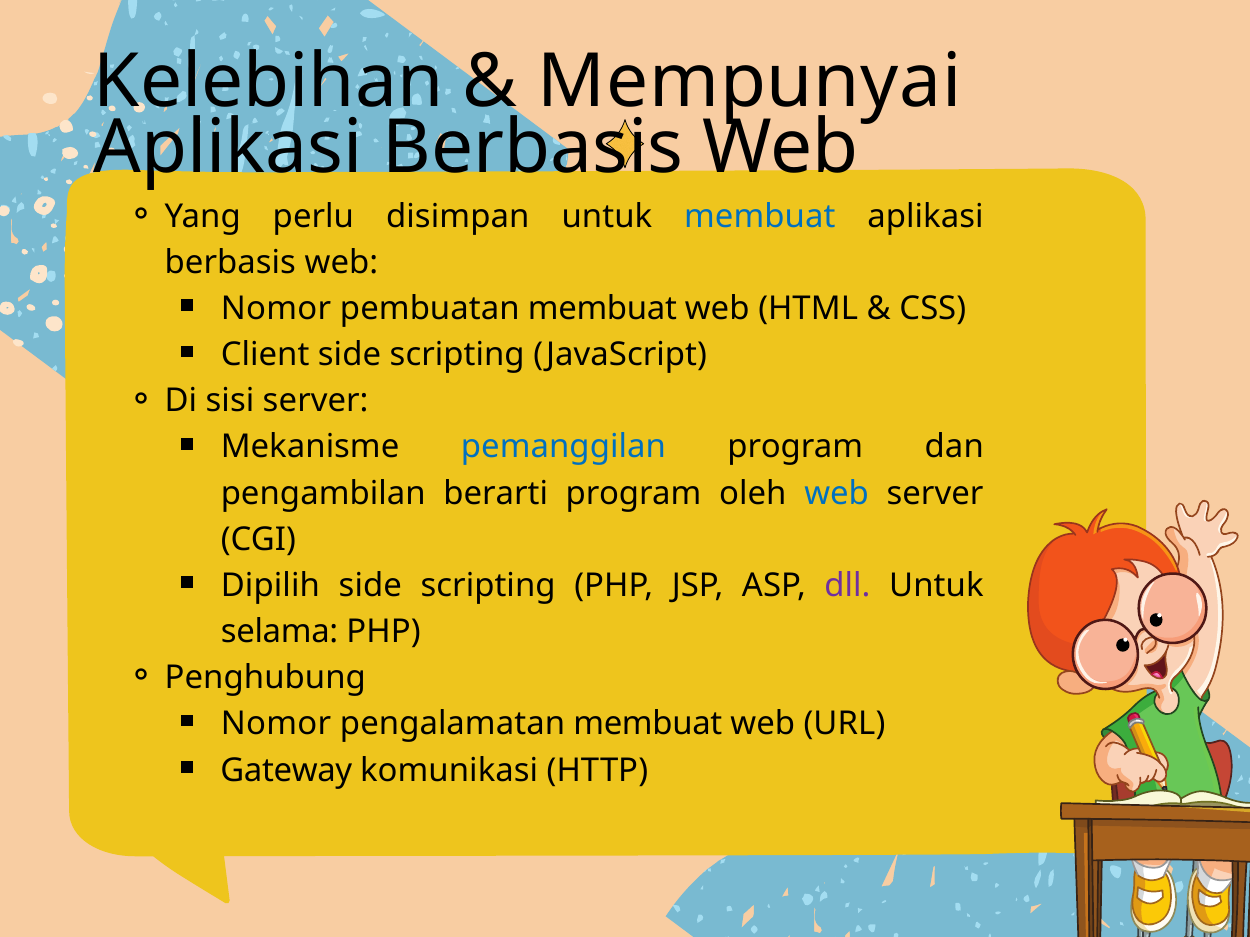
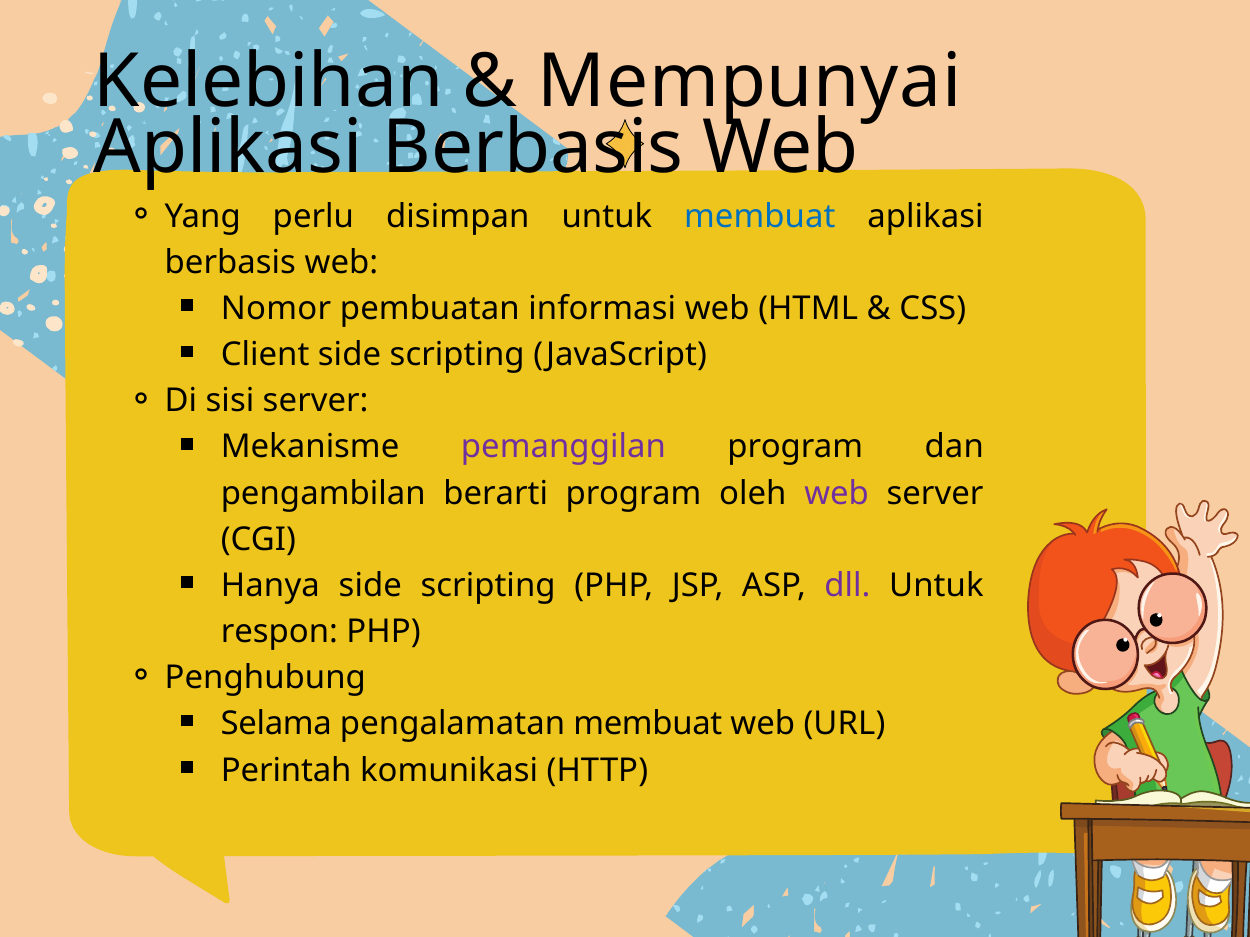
pembuatan membuat: membuat -> informasi
pemanggilan colour: blue -> purple
web at (837, 494) colour: blue -> purple
Dipilih: Dipilih -> Hanya
selama: selama -> respon
Nomor at (276, 724): Nomor -> Selama
Gateway: Gateway -> Perintah
